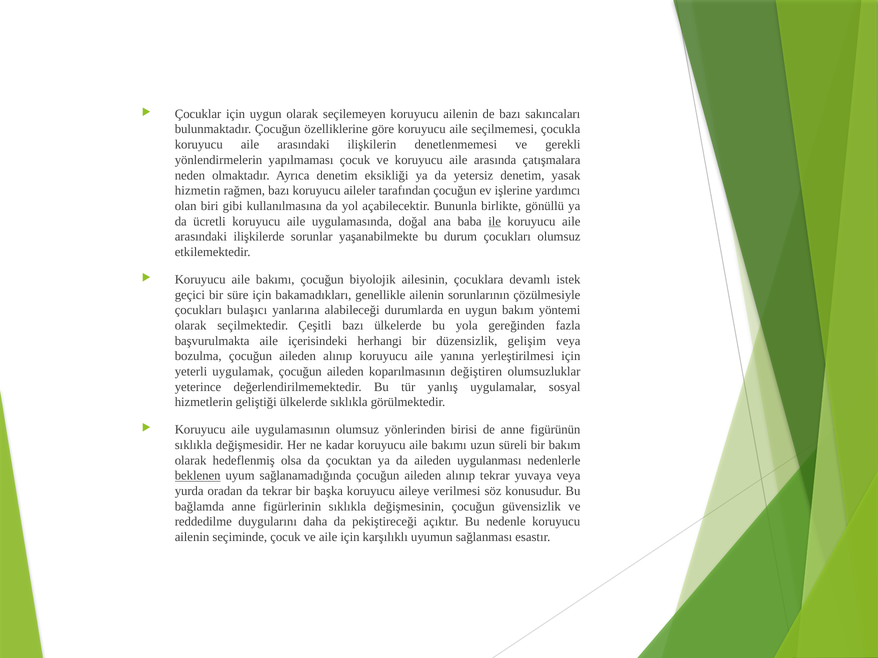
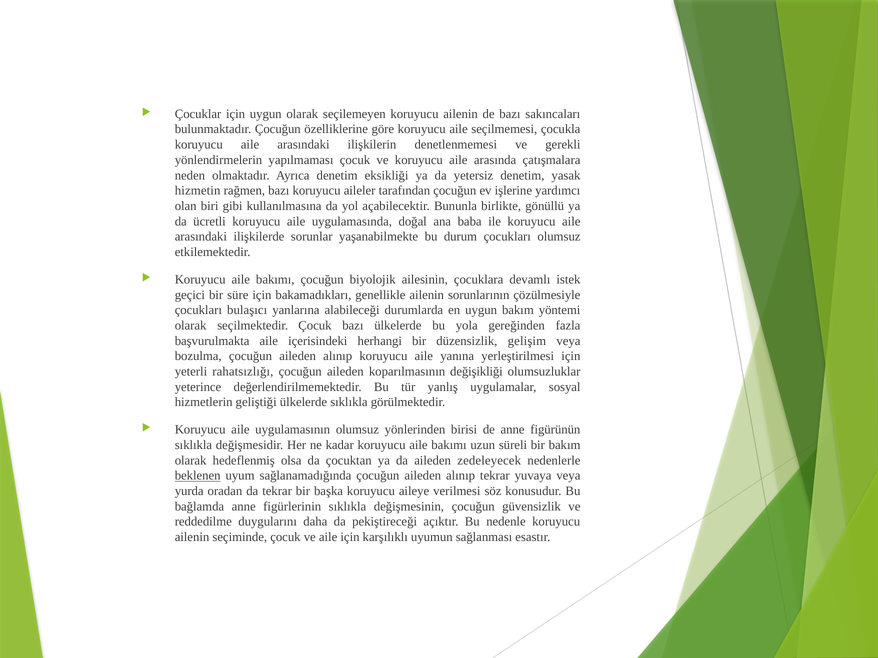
ile underline: present -> none
seçilmektedir Çeşitli: Çeşitli -> Çocuk
uygulamak: uygulamak -> rahatsızlığı
değiştiren: değiştiren -> değişikliği
uygulanması: uygulanması -> zedeleyecek
